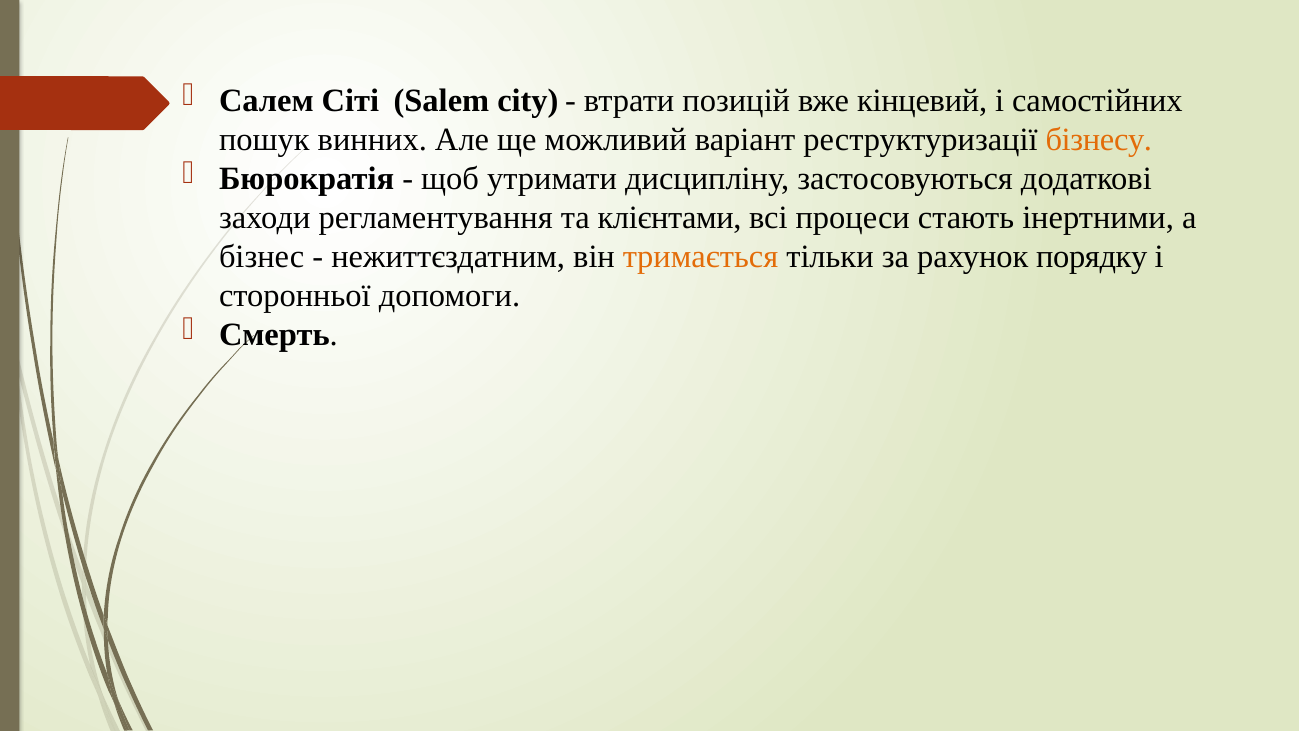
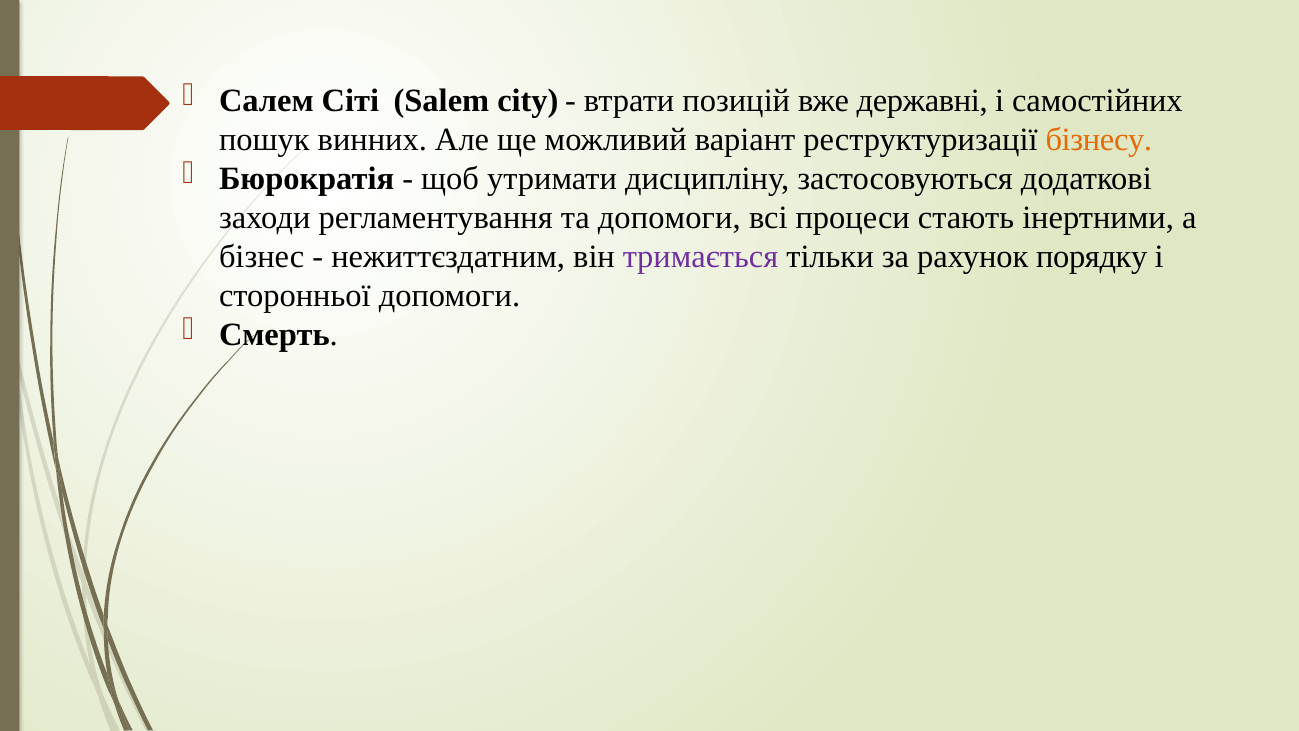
кінцевий: кінцевий -> державні
та клієнтами: клієнтами -> допомоги
тримається colour: orange -> purple
